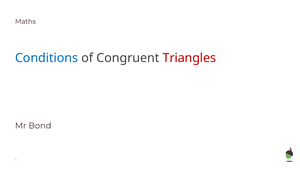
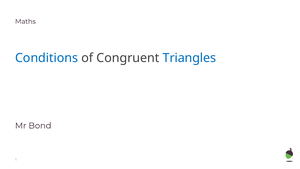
Triangles colour: red -> blue
